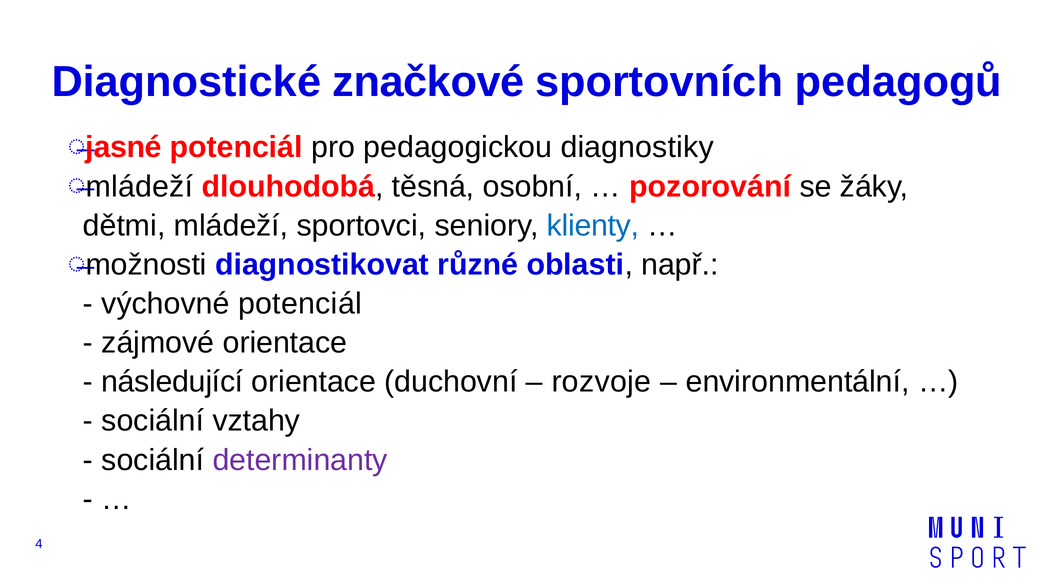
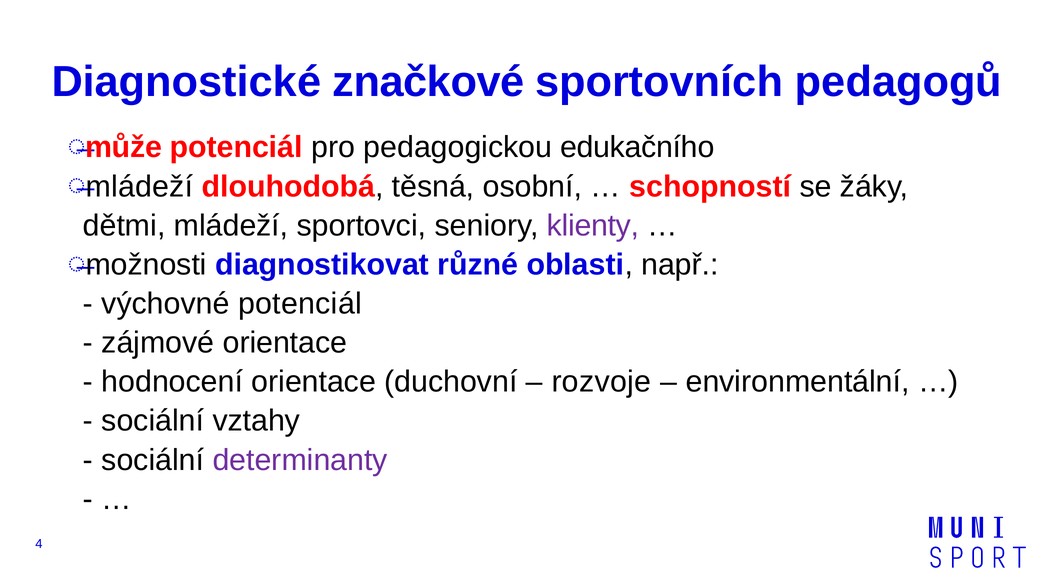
jasné: jasné -> může
diagnostiky: diagnostiky -> edukačního
pozorování: pozorování -> schopností
klienty colour: blue -> purple
následující: následující -> hodnocení
